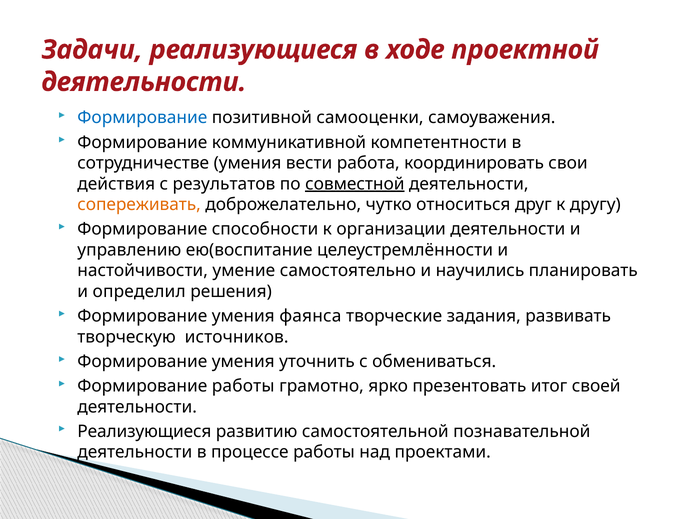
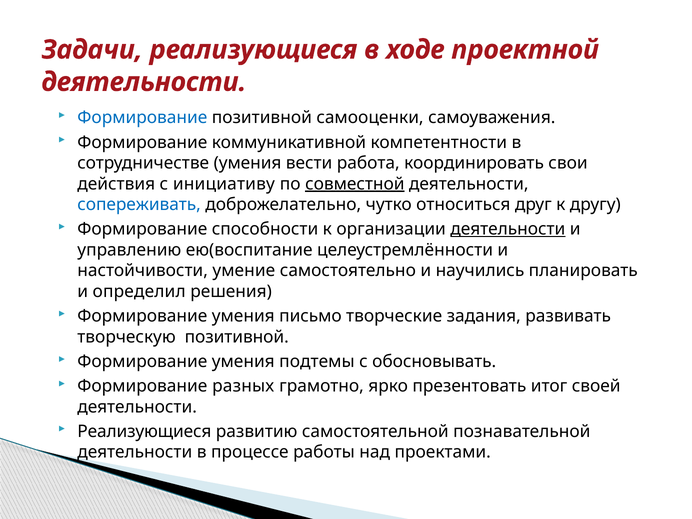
результатов: результатов -> инициативу
сопереживать colour: orange -> blue
деятельности at (508, 229) underline: none -> present
фаянса: фаянса -> письмо
творческую источников: источников -> позитивной
уточнить: уточнить -> подтемы
обмениваться: обмениваться -> обосновывать
Формирование работы: работы -> разных
